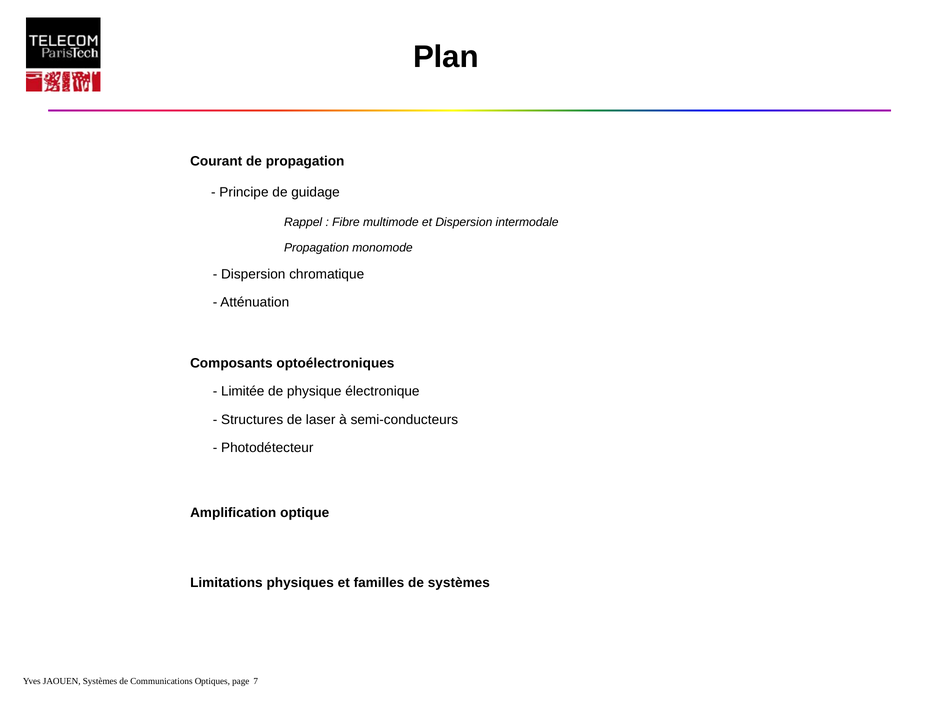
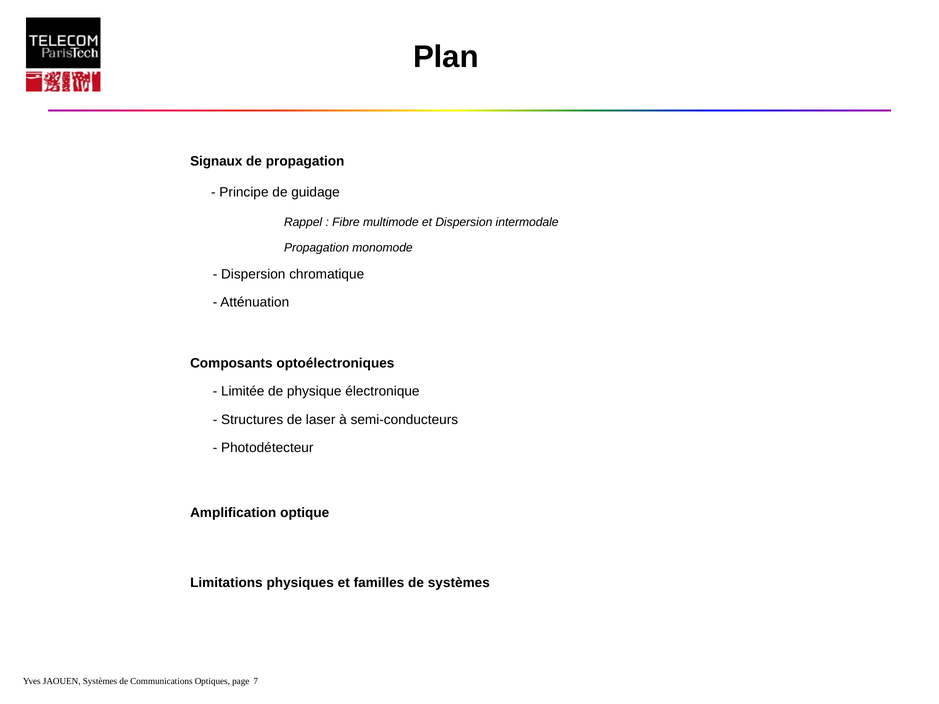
Courant: Courant -> Signaux
